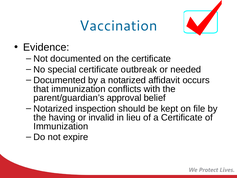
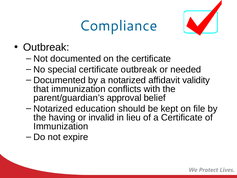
Vaccination: Vaccination -> Compliance
Evidence at (46, 47): Evidence -> Outbreak
occurs: occurs -> validity
inspection: inspection -> education
